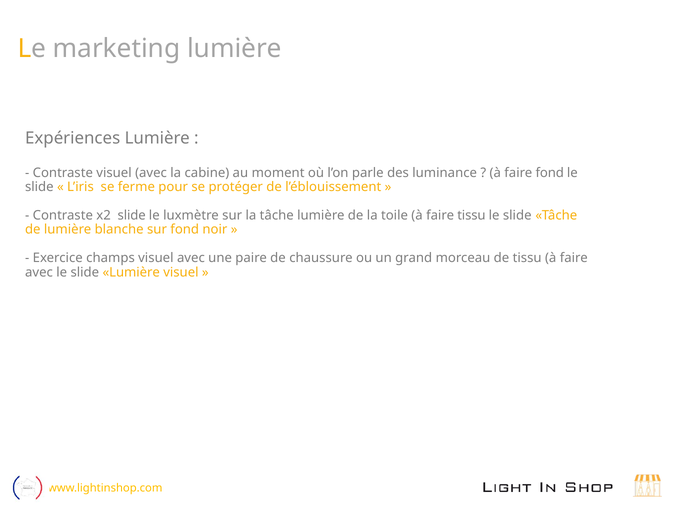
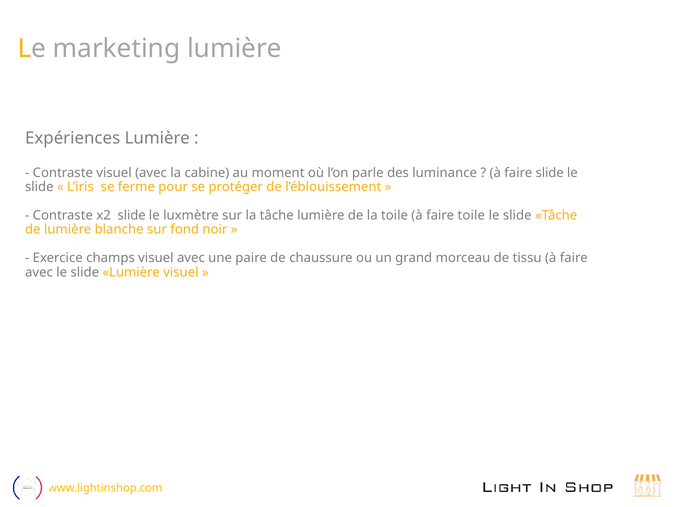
faire fond: fond -> slide
faire tissu: tissu -> toile
